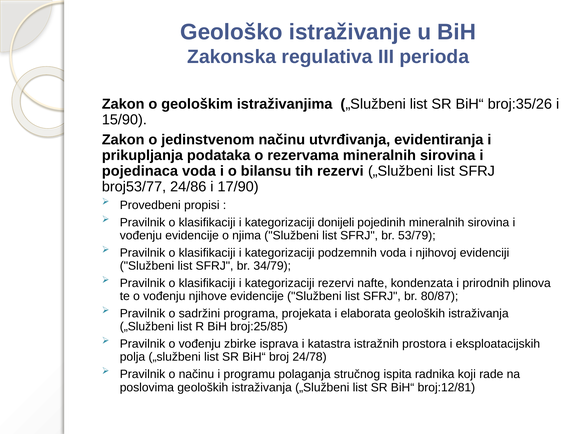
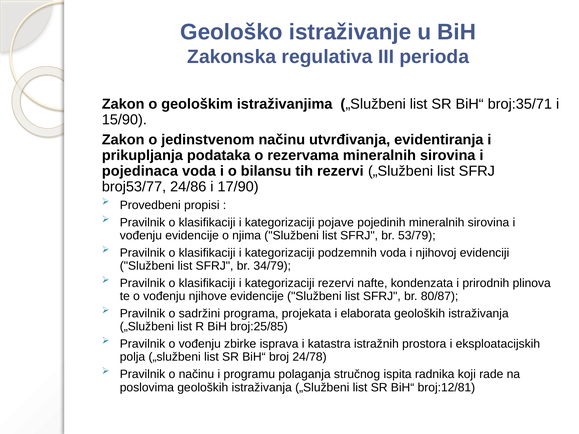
broj:35/26: broj:35/26 -> broj:35/71
donijeli: donijeli -> pojave
